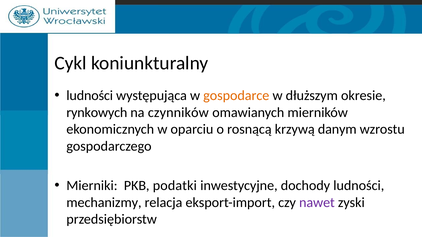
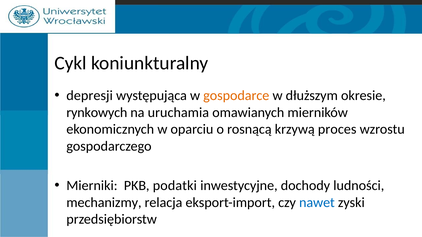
ludności at (90, 96): ludności -> depresji
czynników: czynników -> uruchamia
danym: danym -> proces
nawet colour: purple -> blue
